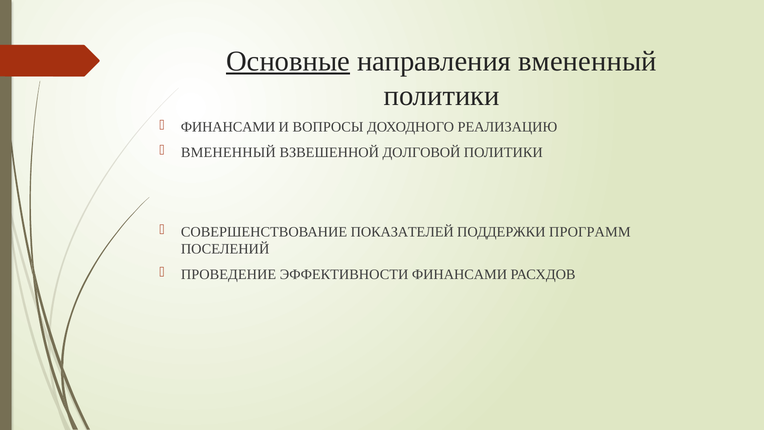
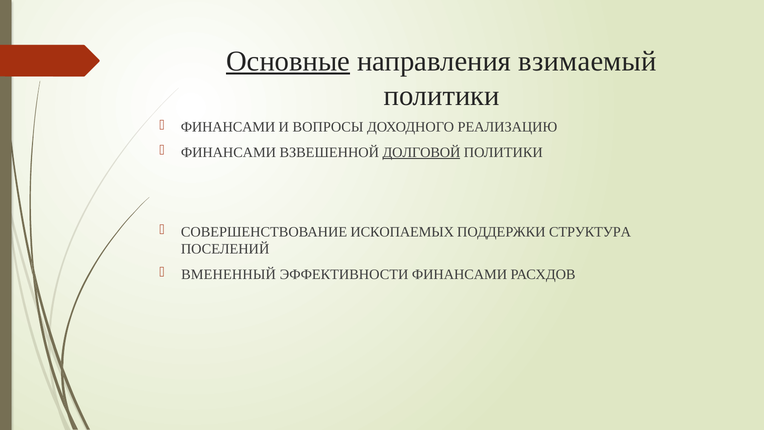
направления вмененный: вмененный -> взимаемый
ВМЕНЕННЫЙ at (228, 152): ВМЕНЕННЫЙ -> ФИНАНСАМИ
ДОЛГОВОЙ underline: none -> present
ПОКАЗАТЕЛЕЙ: ПОКАЗАТЕЛЕЙ -> ИСКОПАЕМЫХ
ПРОГРАММ: ПРОГРАММ -> СТРУКТУРА
ПРОВЕДЕНИЕ: ПРОВЕДЕНИЕ -> ВМЕНЕННЫЙ
